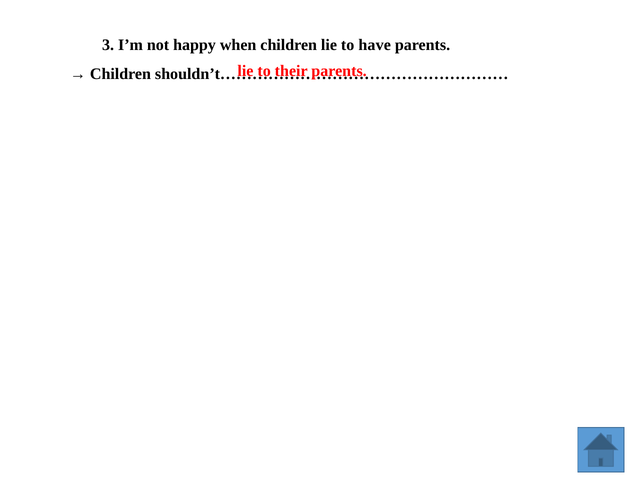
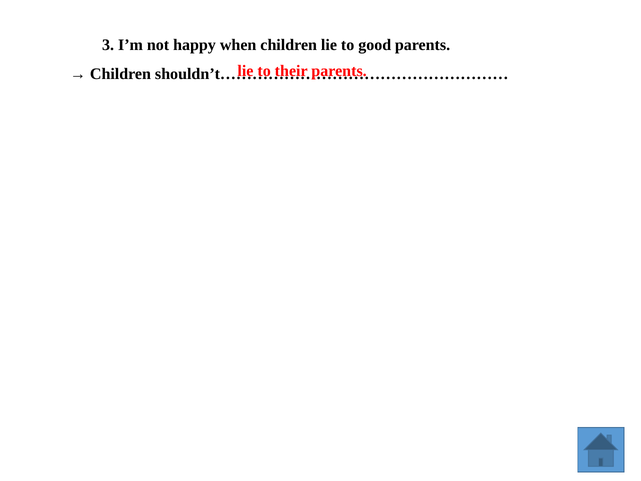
have: have -> good
